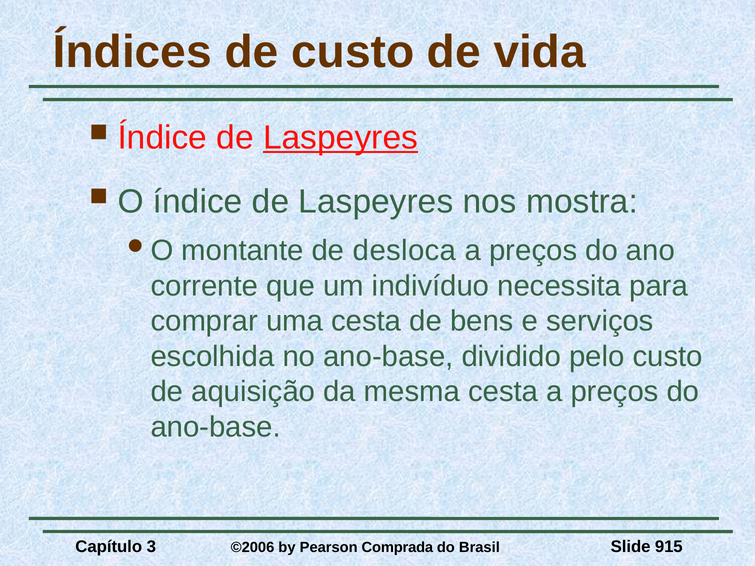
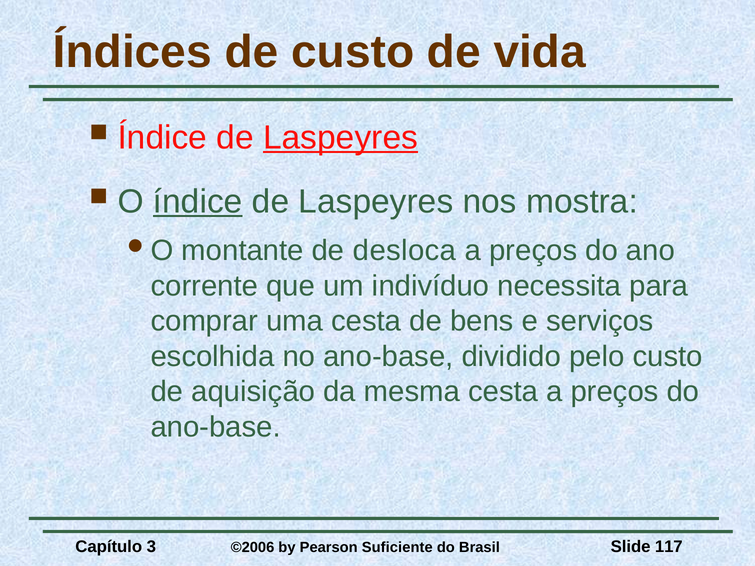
índice at (198, 202) underline: none -> present
Comprada: Comprada -> Suficiente
915: 915 -> 117
